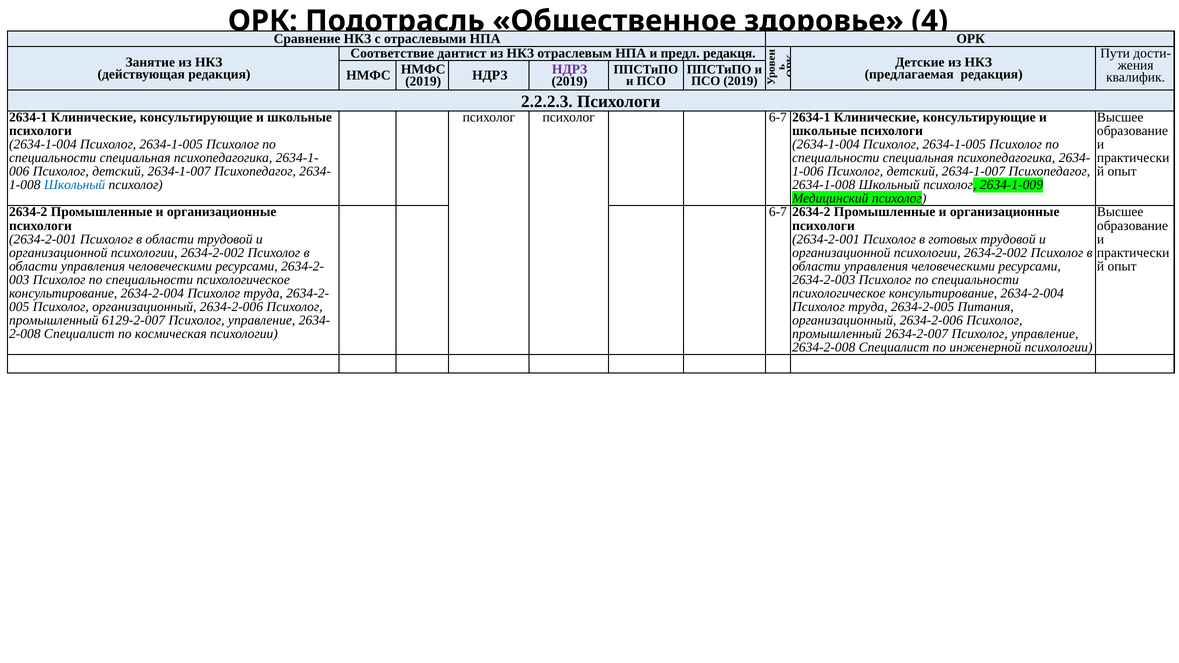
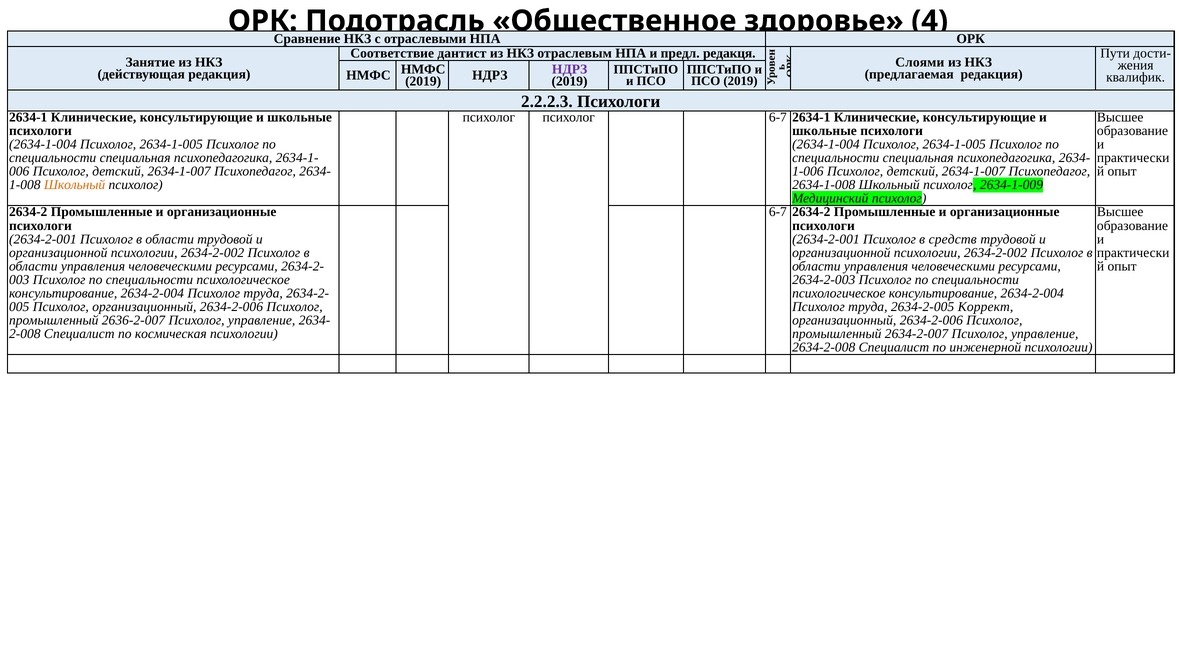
Детские: Детские -> Слоями
Школьный at (75, 185) colour: blue -> orange
готовых: готовых -> средств
Питания: Питания -> Коррект
6129-2-007: 6129-2-007 -> 2636-2-007
